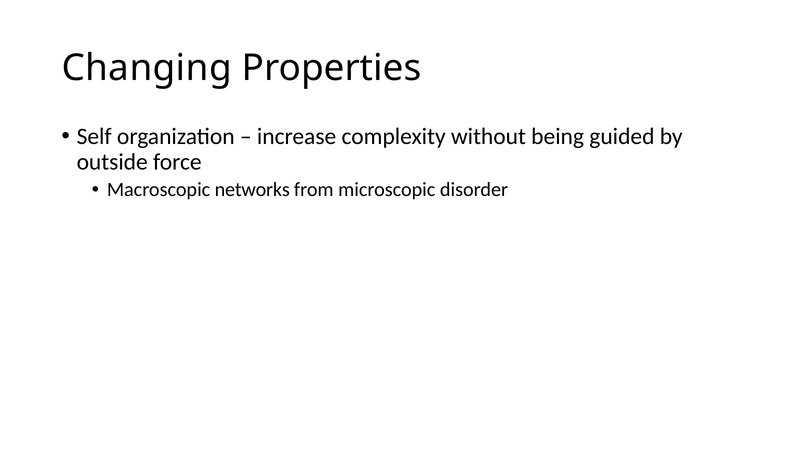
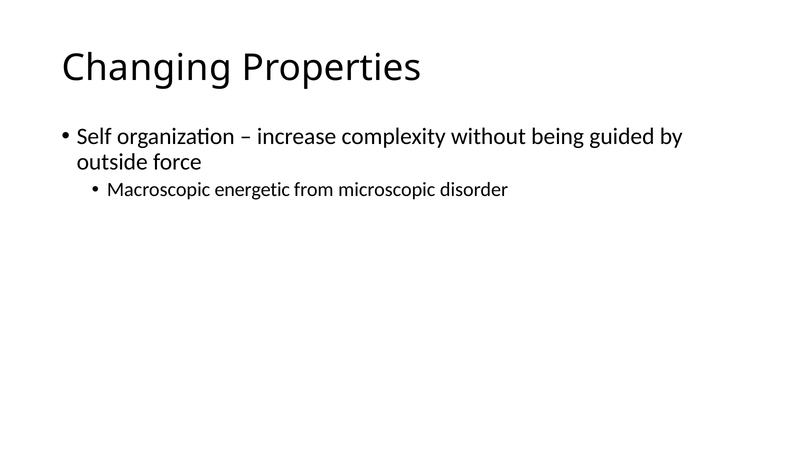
networks: networks -> energetic
